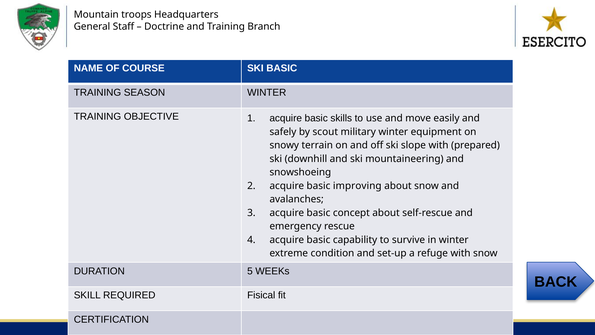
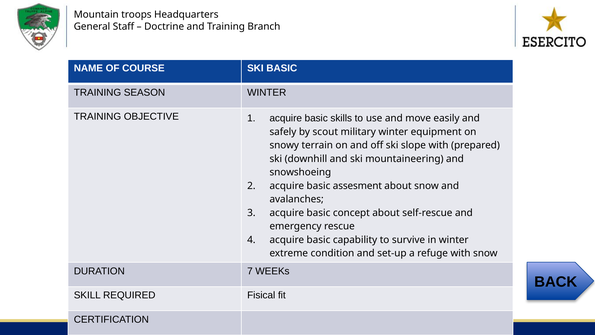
improving: improving -> assesment
5: 5 -> 7
